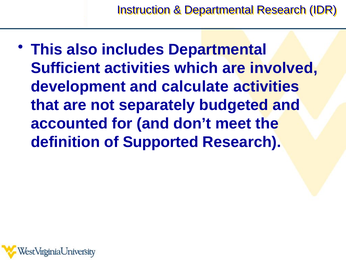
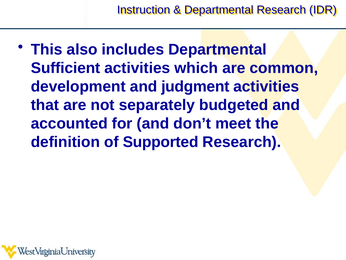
involved: involved -> common
calculate: calculate -> judgment
